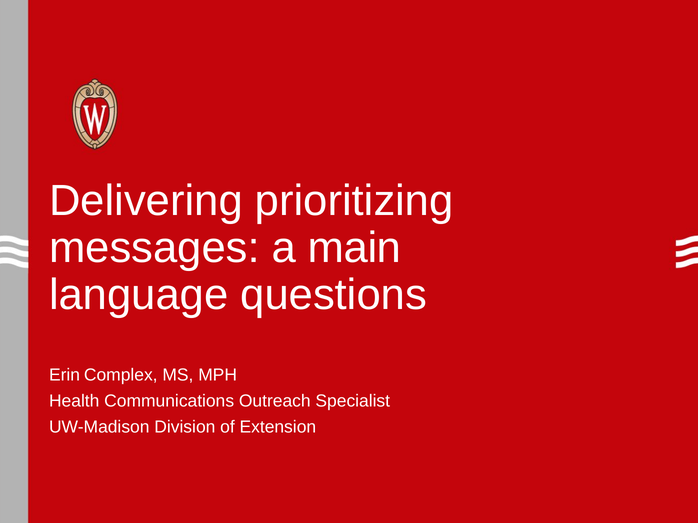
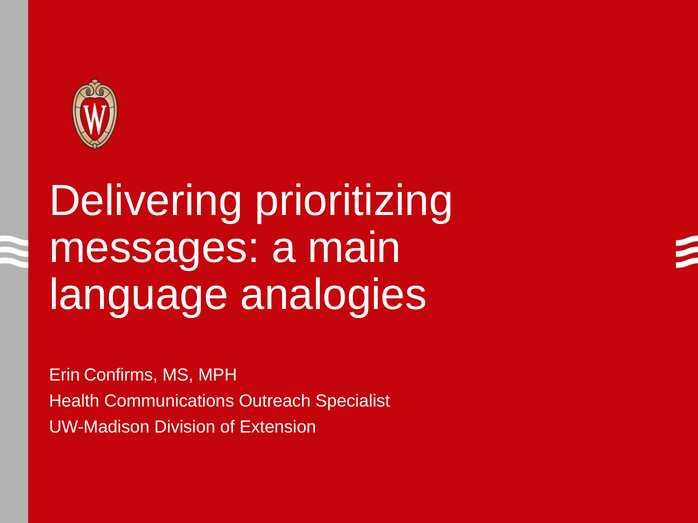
questions: questions -> analogies
Complex: Complex -> Confirms
